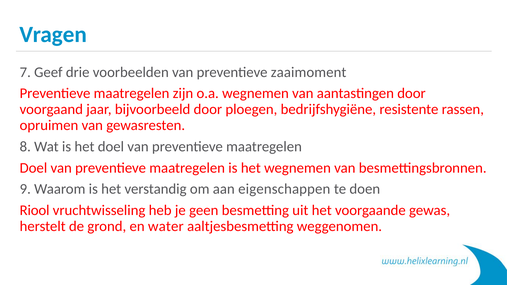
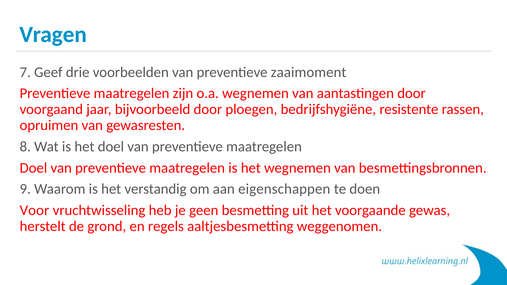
Riool: Riool -> Voor
water: water -> regels
